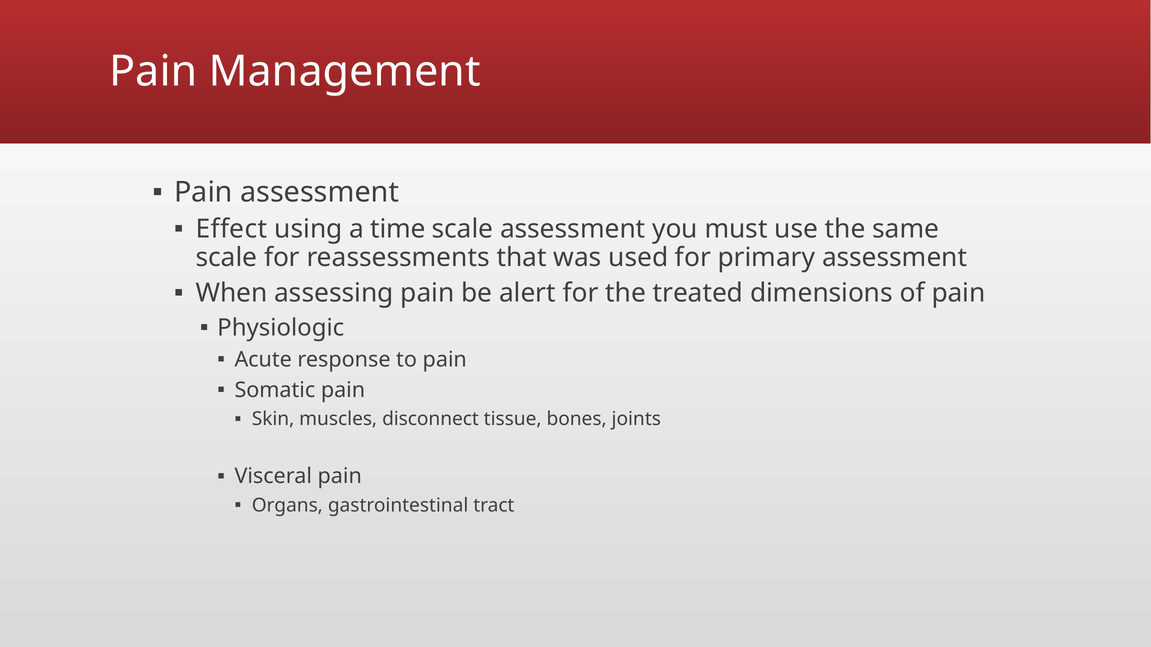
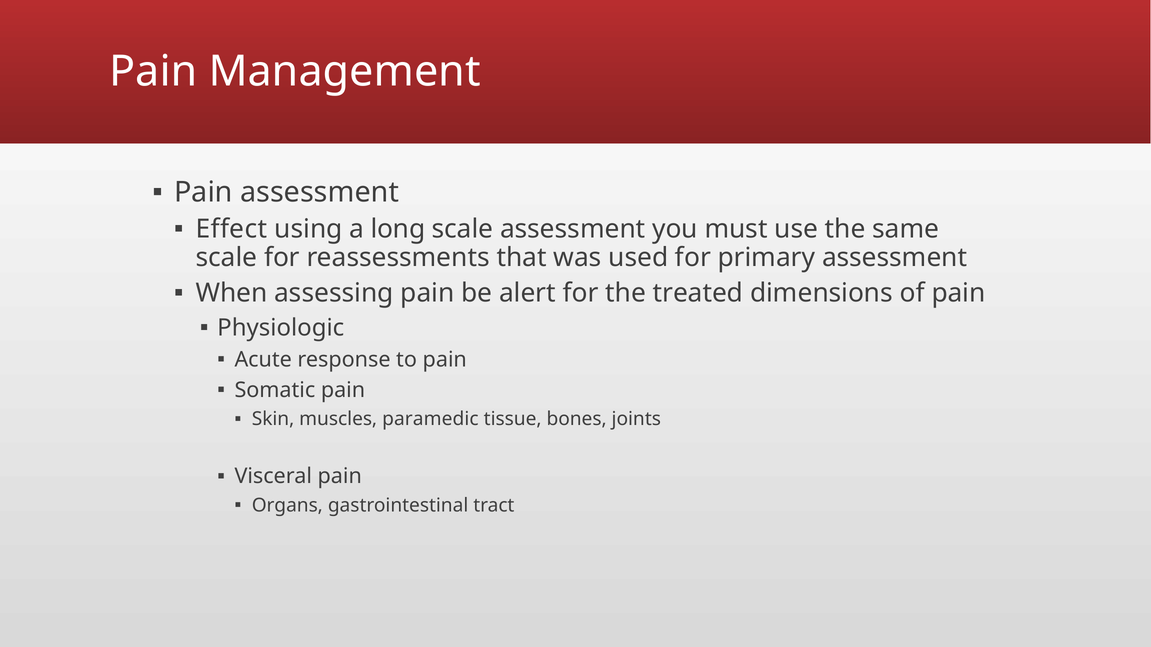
time: time -> long
disconnect: disconnect -> paramedic
